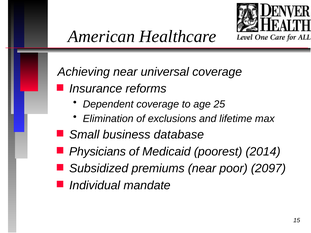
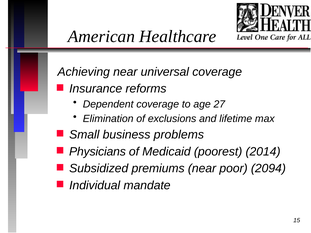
25: 25 -> 27
database: database -> problems
2097: 2097 -> 2094
